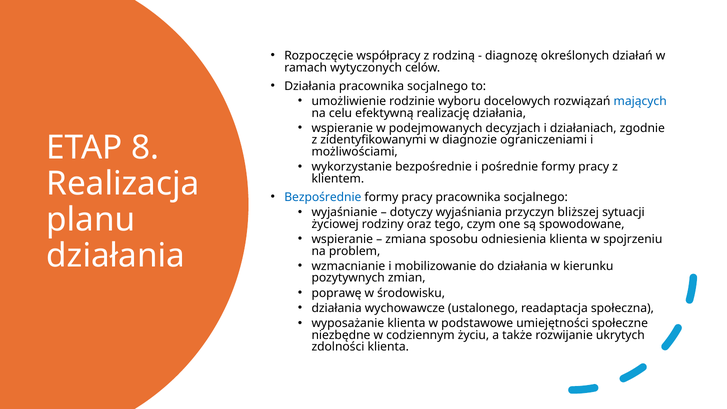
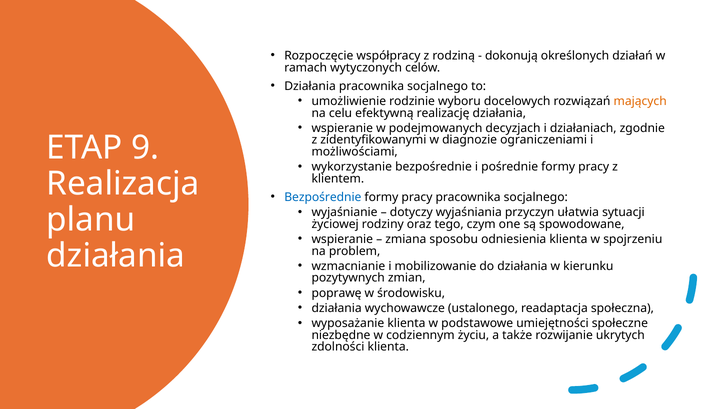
diagnozę: diagnozę -> dokonują
mających colour: blue -> orange
8: 8 -> 9
bliższej: bliższej -> ułatwia
